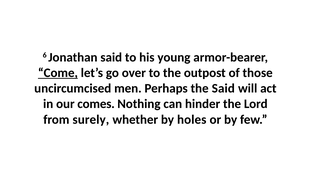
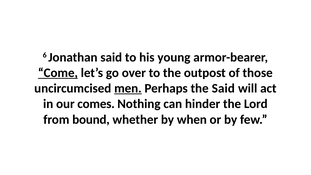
men underline: none -> present
surely: surely -> bound
holes: holes -> when
